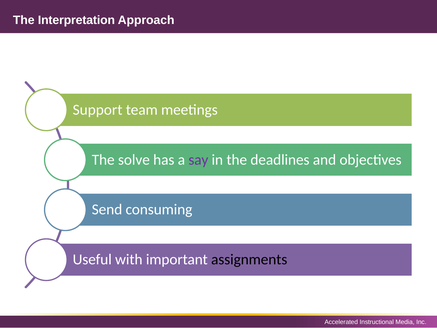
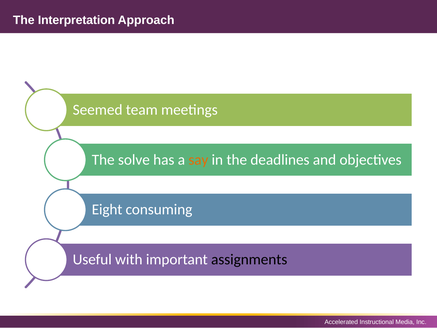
Support: Support -> Seemed
say colour: purple -> orange
Send: Send -> Eight
